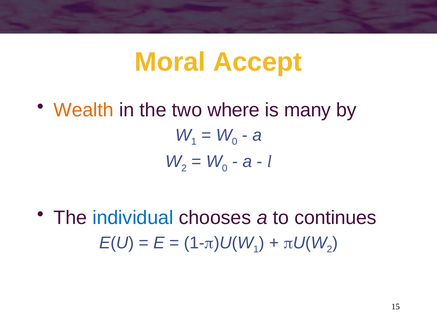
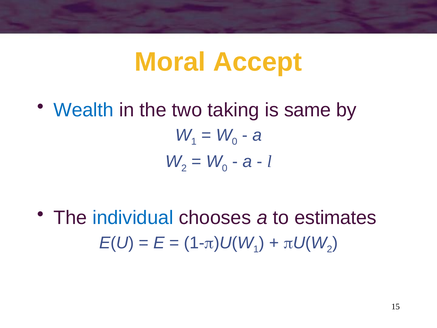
Wealth colour: orange -> blue
where: where -> taking
many: many -> same
continues: continues -> estimates
